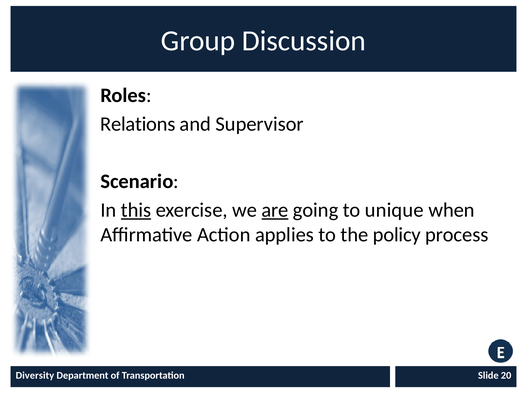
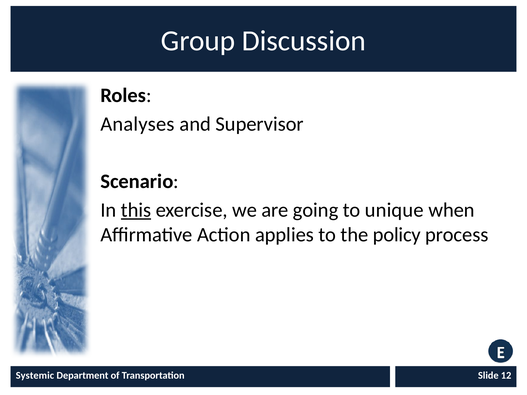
Relations: Relations -> Analyses
are underline: present -> none
Diversity: Diversity -> Systemic
20: 20 -> 12
